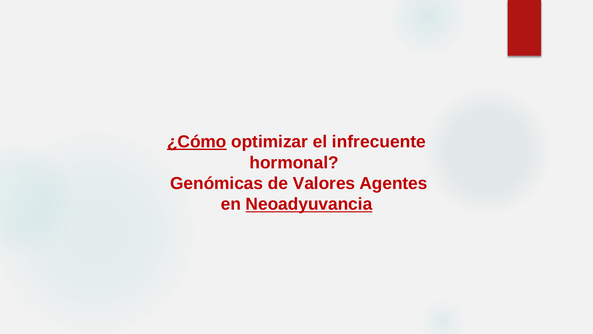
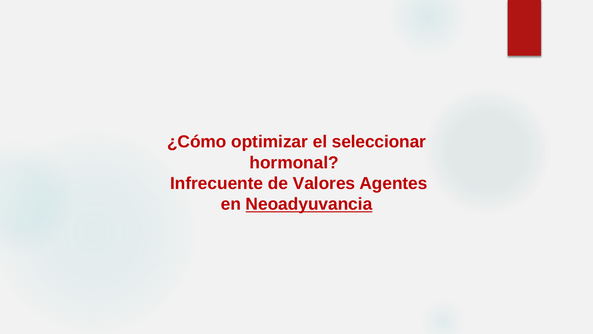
¿Cómo underline: present -> none
infrecuente: infrecuente -> seleccionar
Genómicas: Genómicas -> Infrecuente
